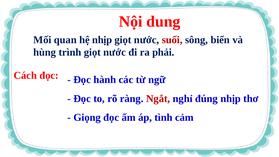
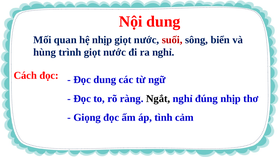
ra phải: phải -> nghỉ
Đọc hành: hành -> dung
Ngắt colour: red -> black
